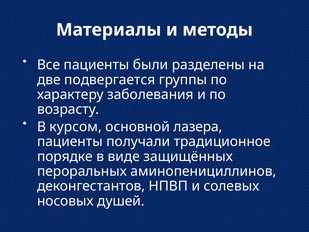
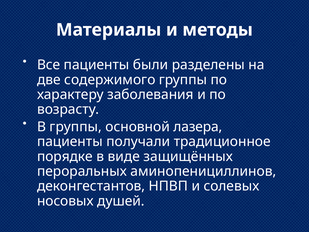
подвергается: подвергается -> содержимого
В курсом: курсом -> группы
